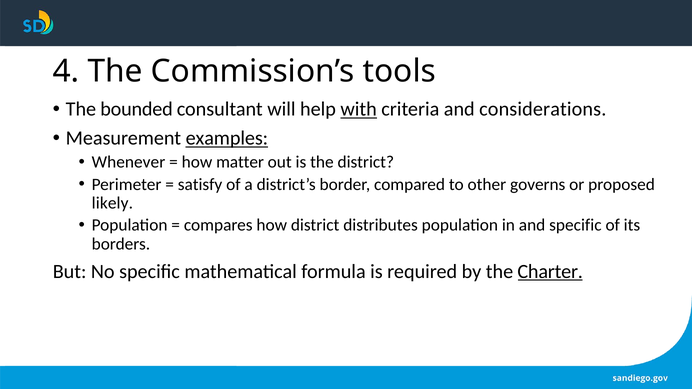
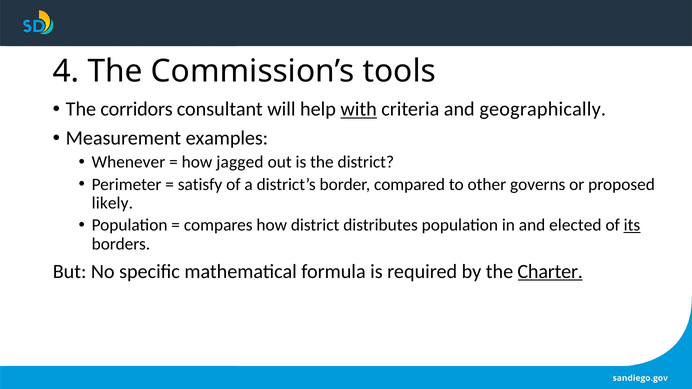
bounded: bounded -> corridors
considerations: considerations -> geographically
examples underline: present -> none
matter: matter -> jagged
and specific: specific -> elected
its underline: none -> present
